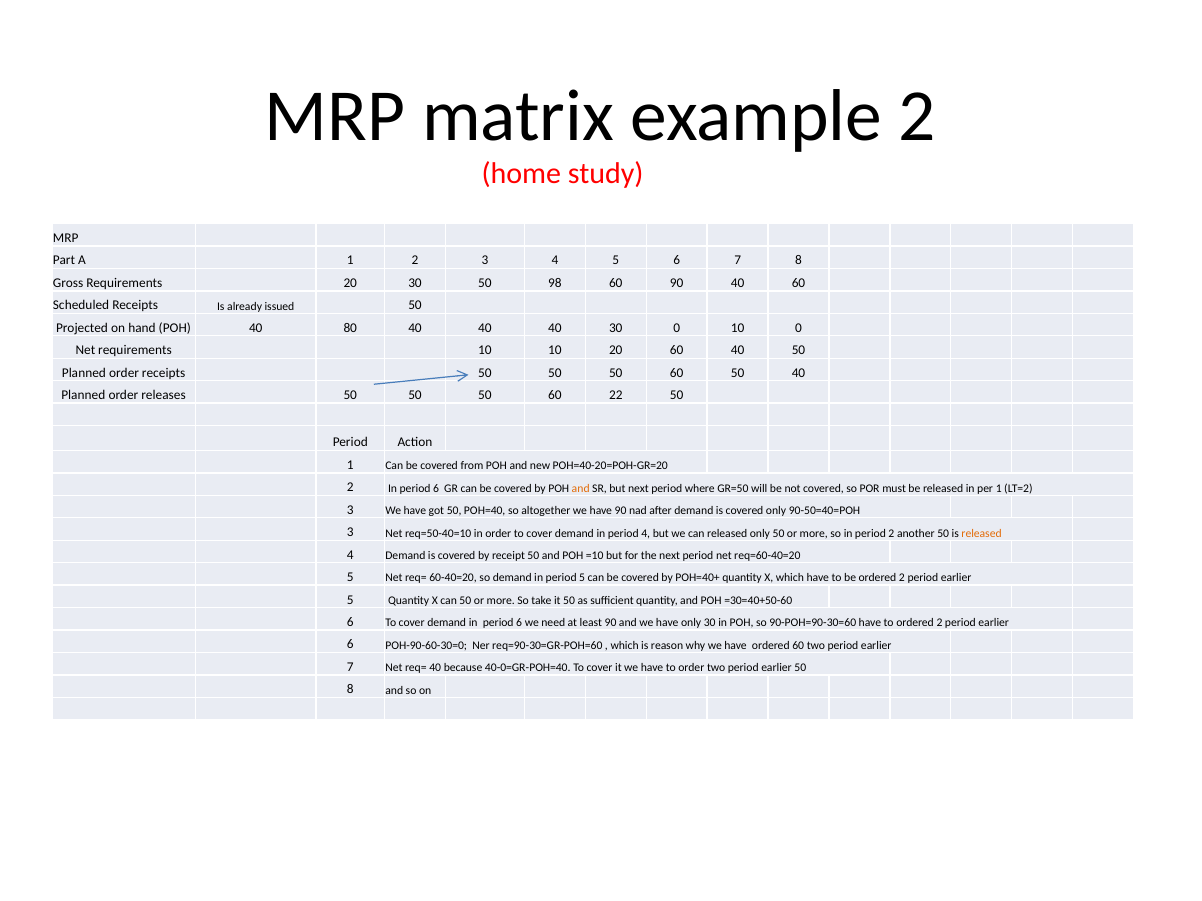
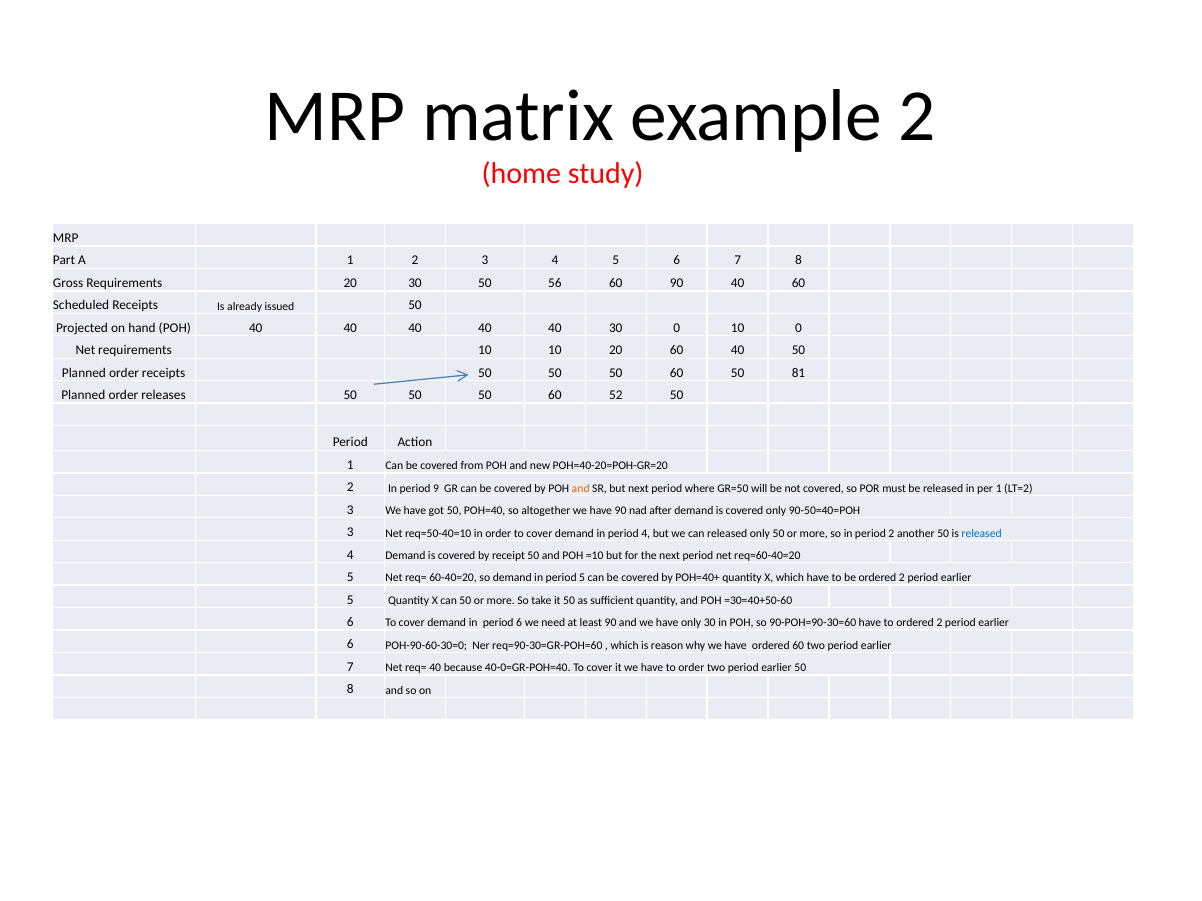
98: 98 -> 56
POH 40 80: 80 -> 40
50 40: 40 -> 81
22: 22 -> 52
2 In period 6: 6 -> 9
released at (982, 533) colour: orange -> blue
